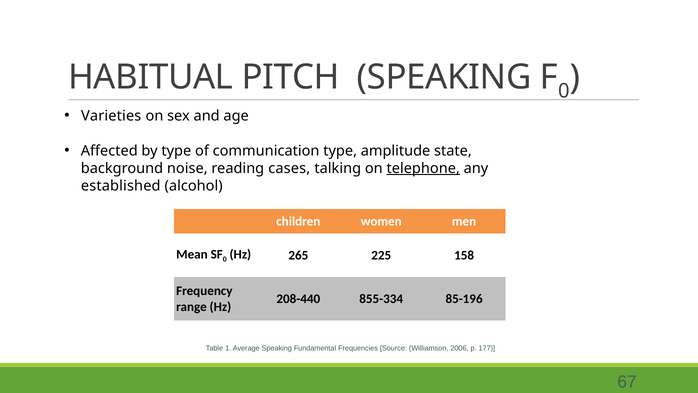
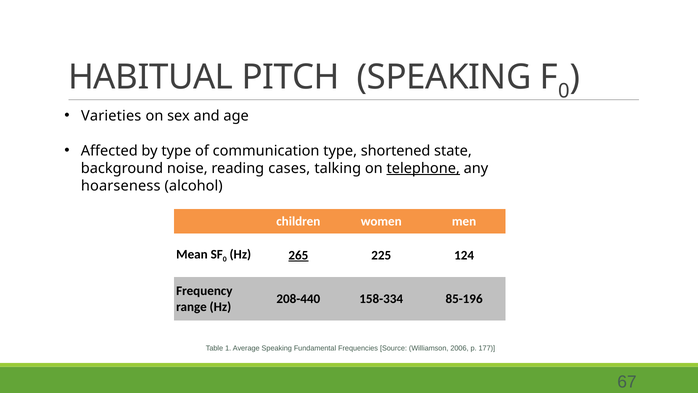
amplitude: amplitude -> shortened
established: established -> hoarseness
265 underline: none -> present
158: 158 -> 124
855-334: 855-334 -> 158-334
